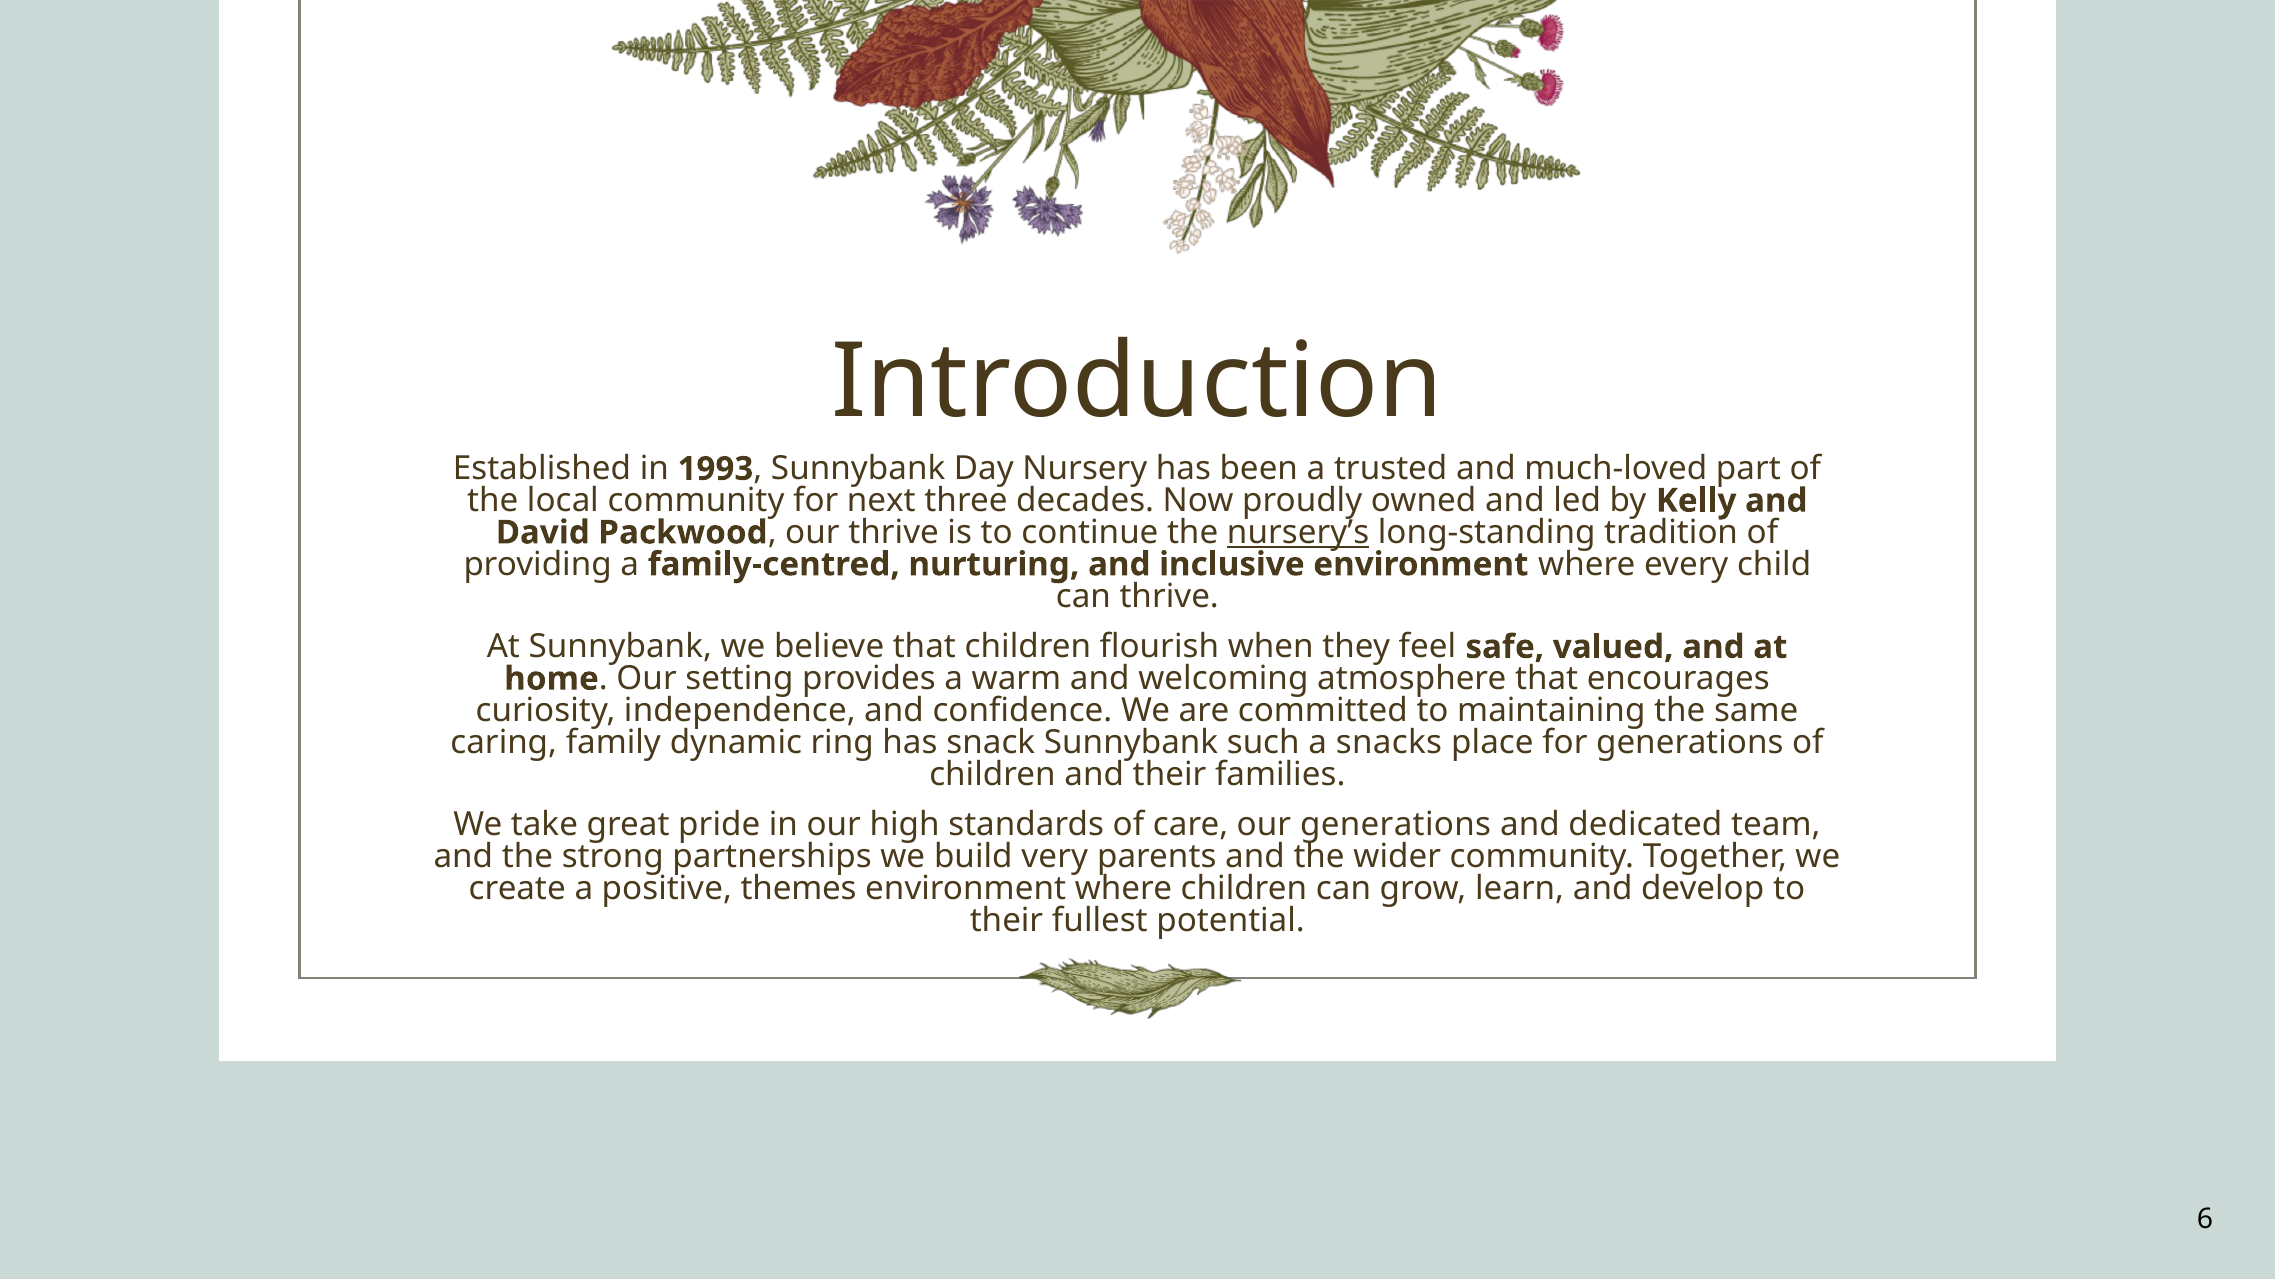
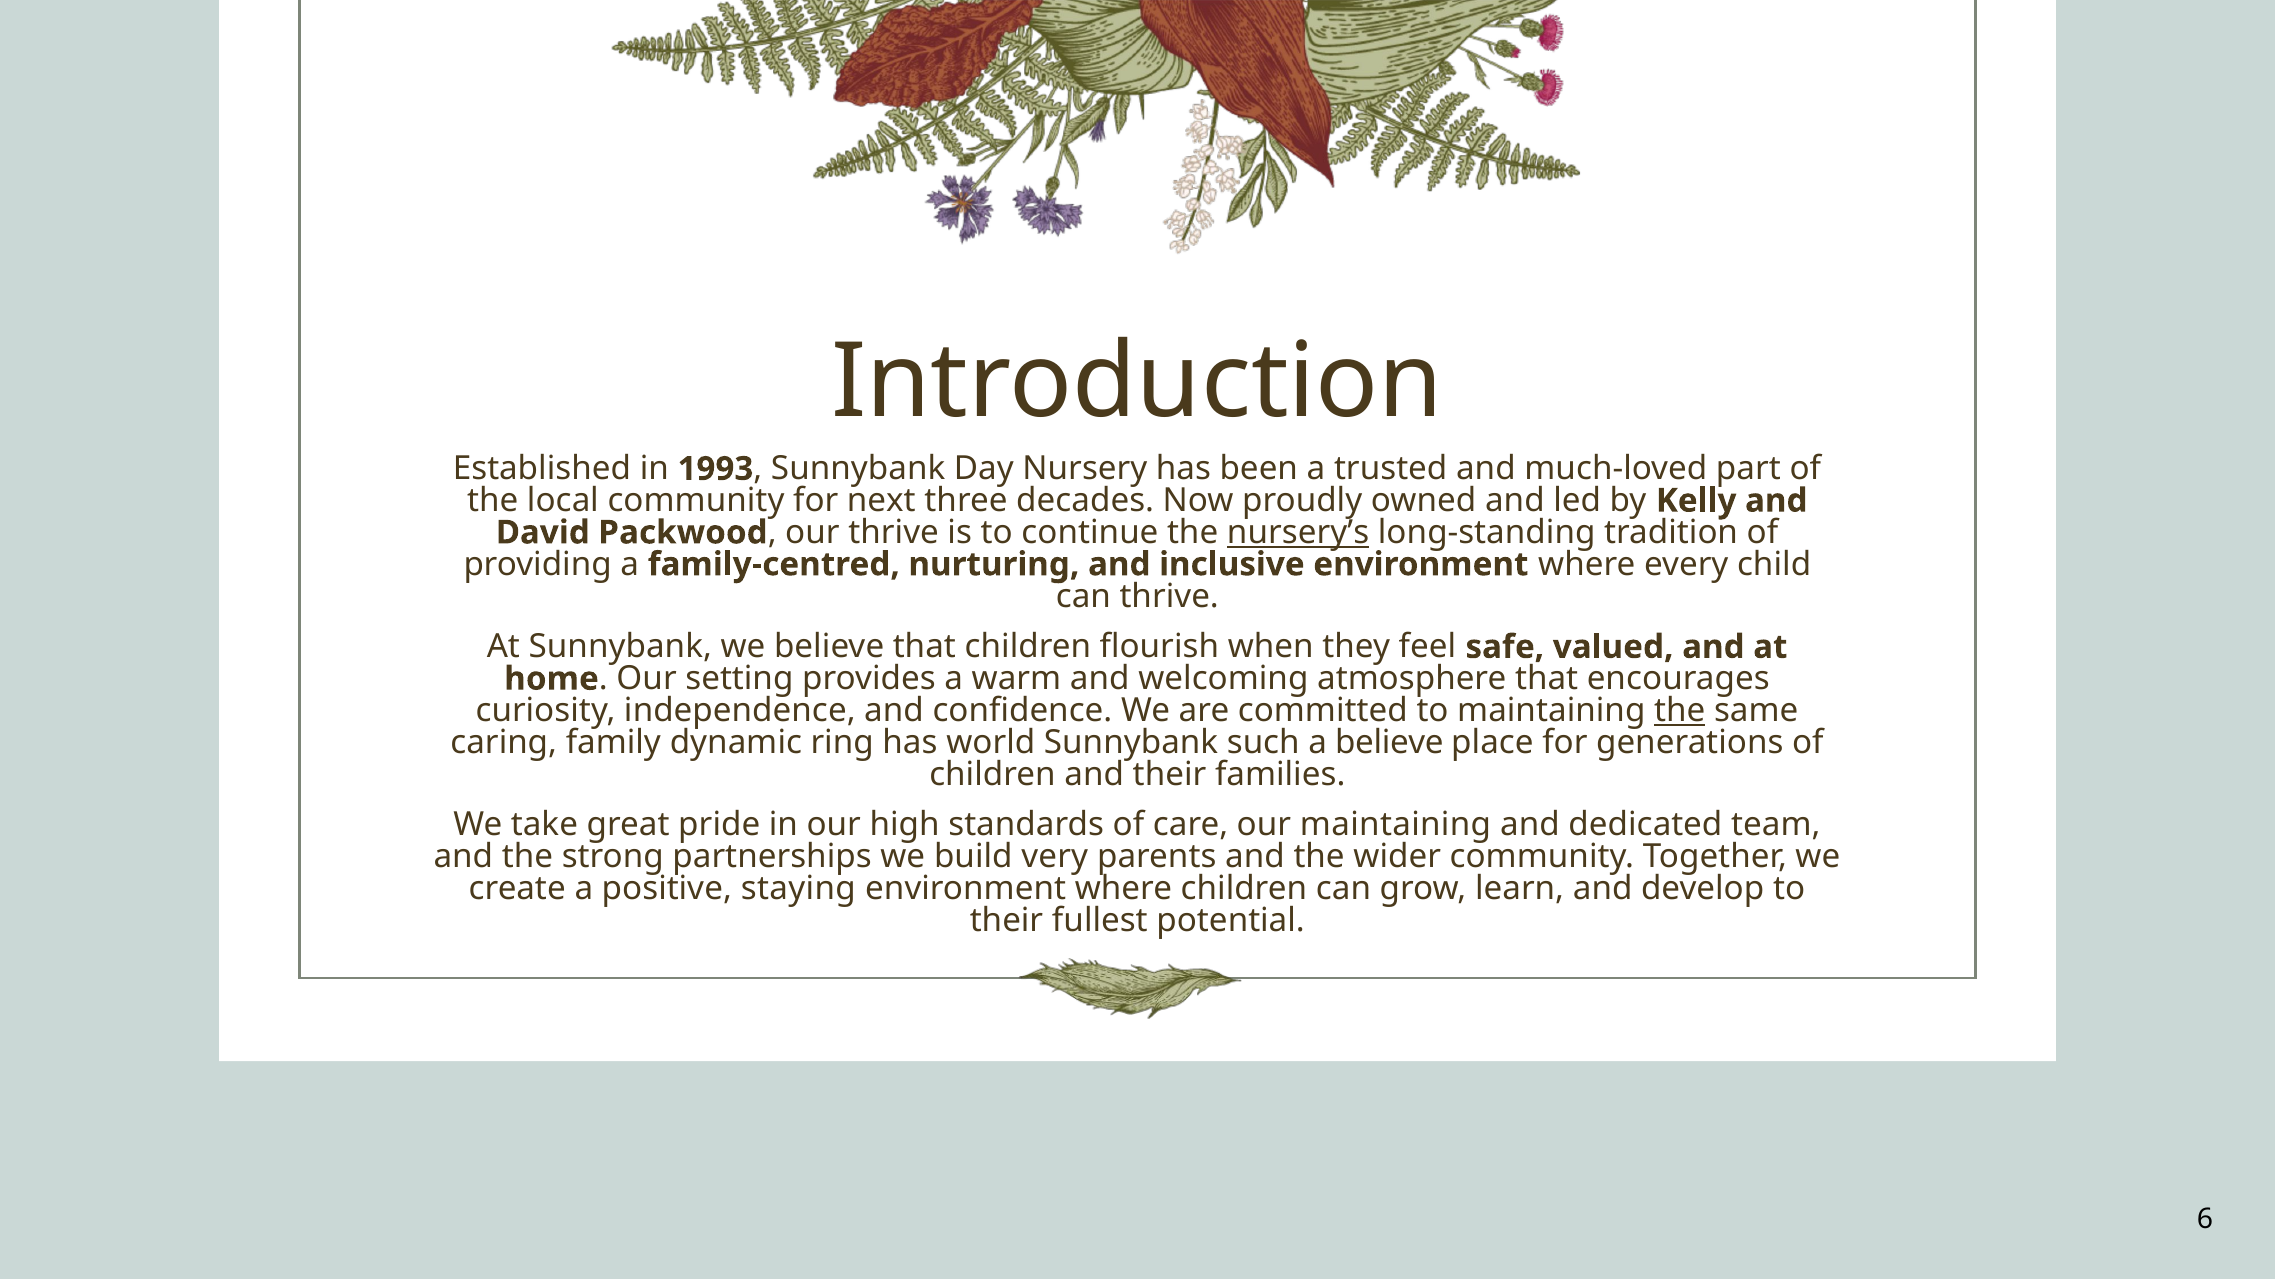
the at (1680, 711) underline: none -> present
snack: snack -> world
a snacks: snacks -> believe
our generations: generations -> maintaining
themes: themes -> staying
